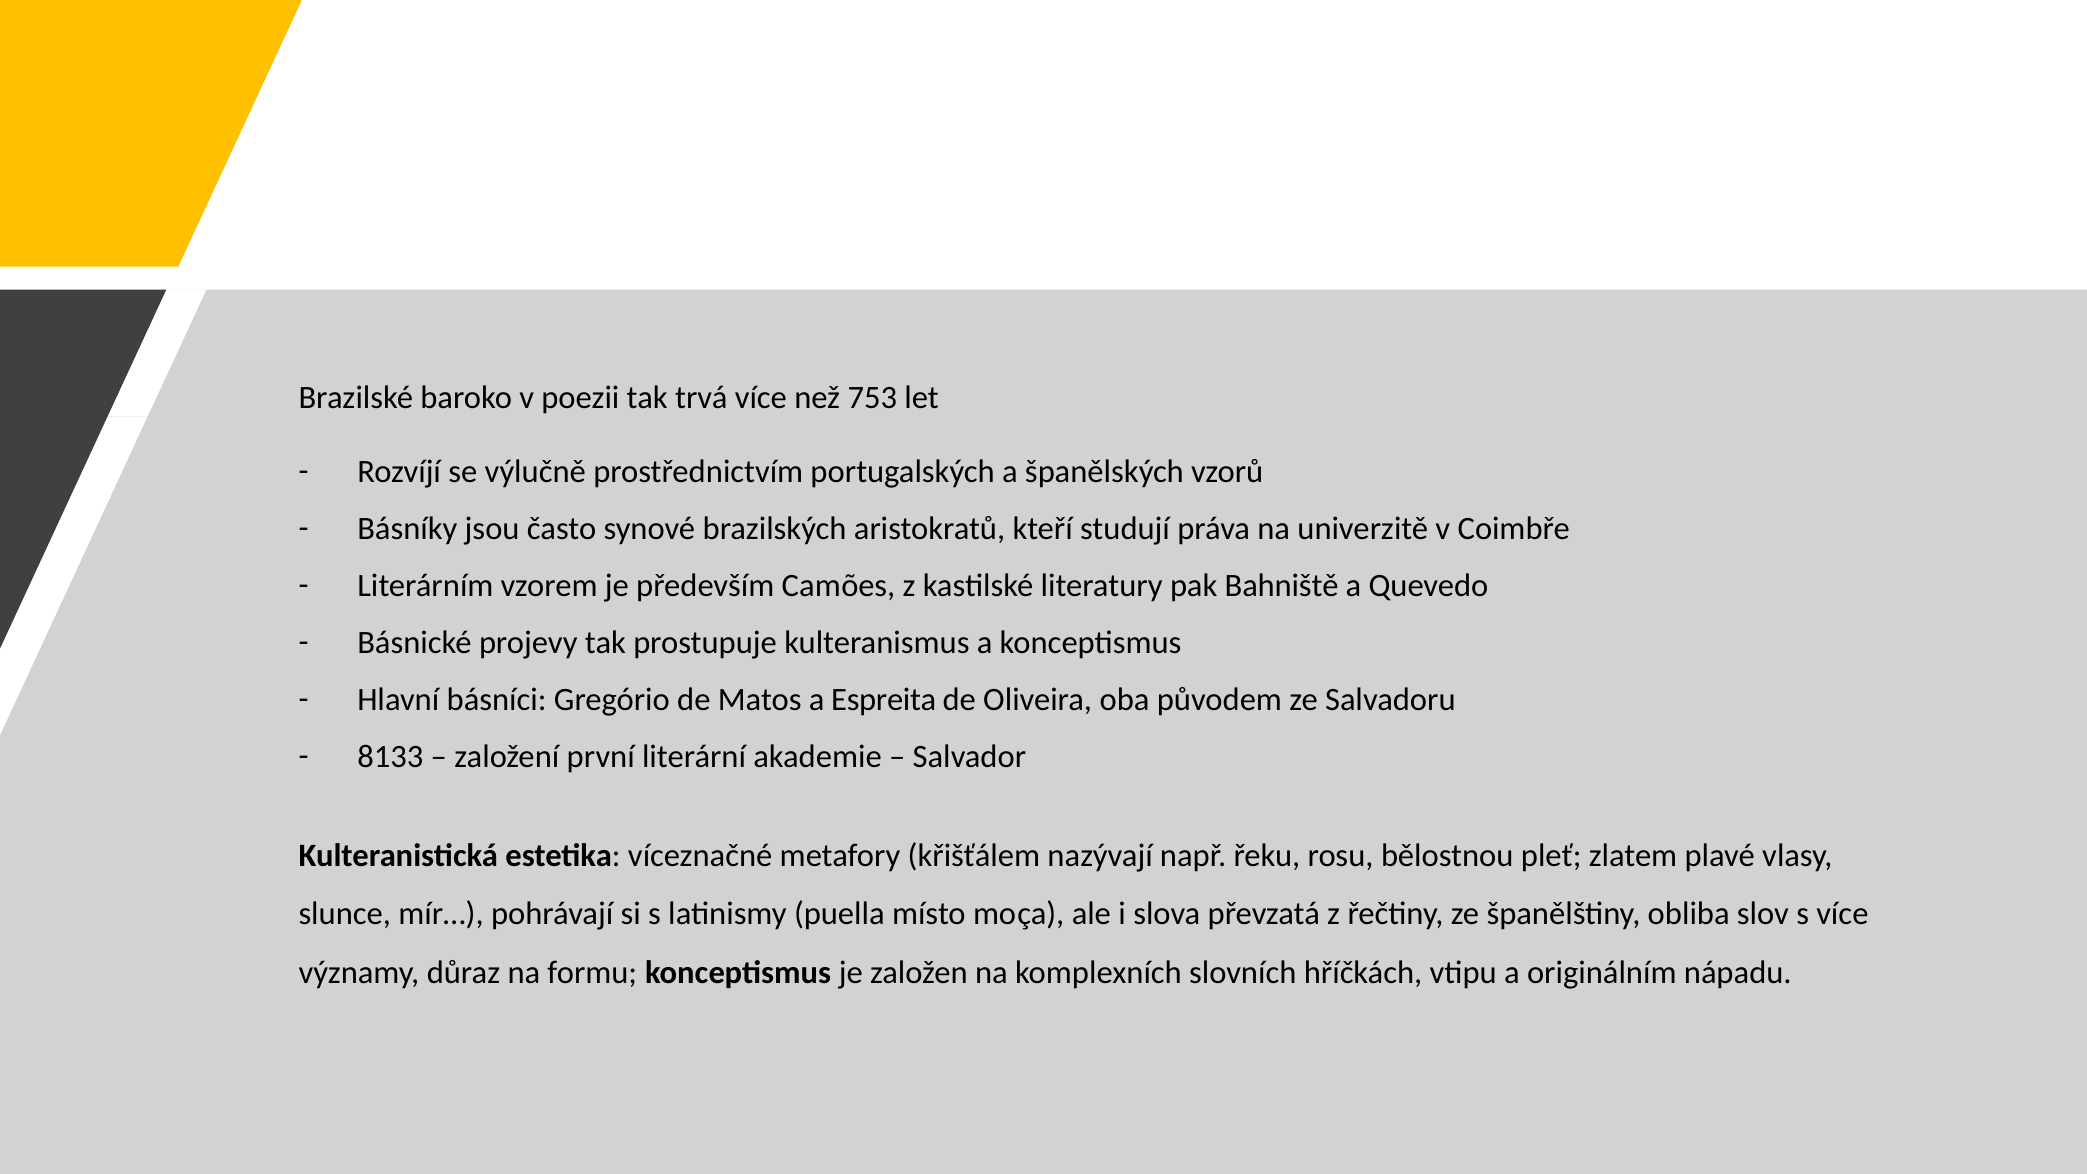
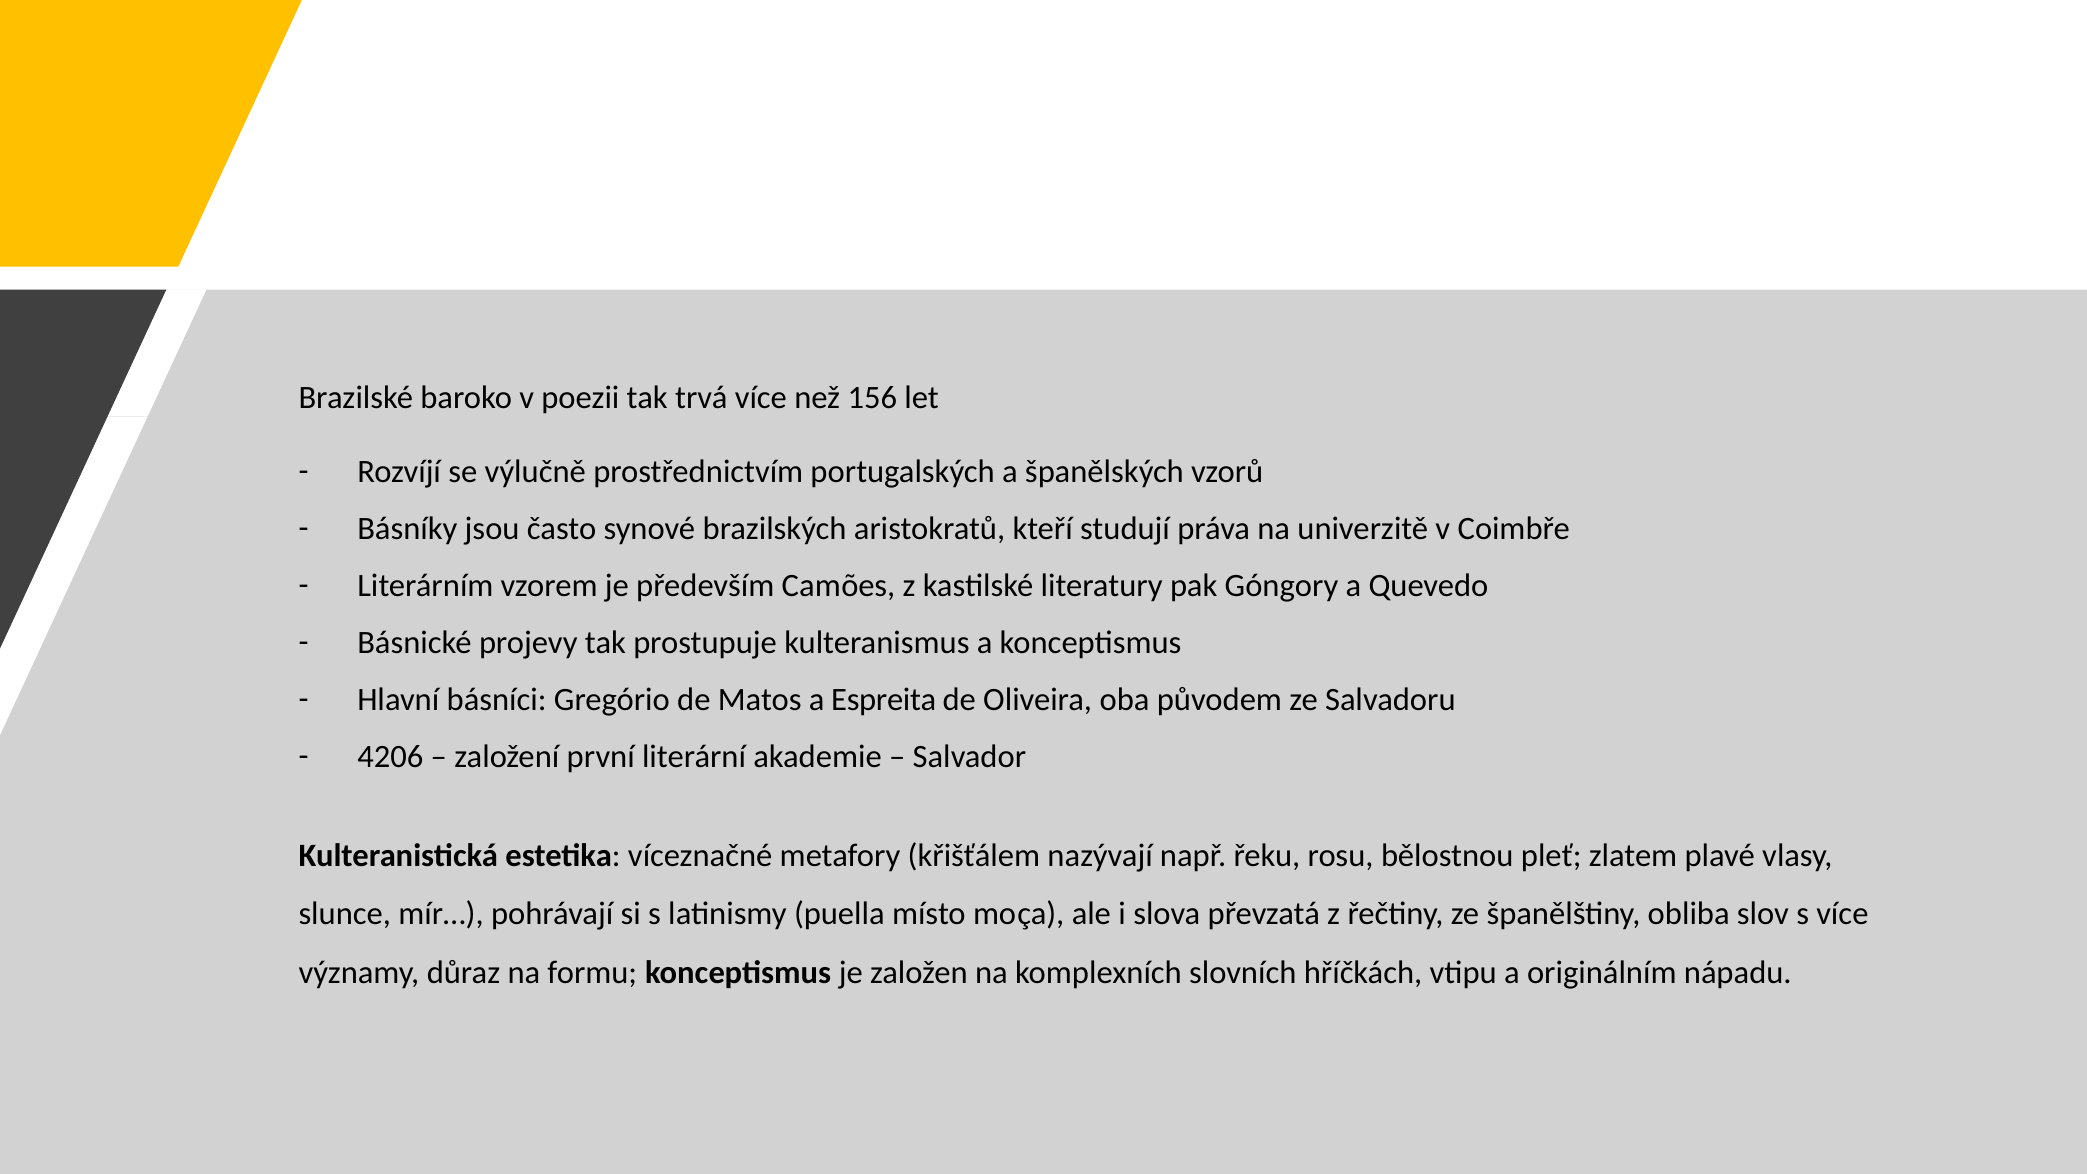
753: 753 -> 156
Bahniště: Bahniště -> Góngory
8133: 8133 -> 4206
